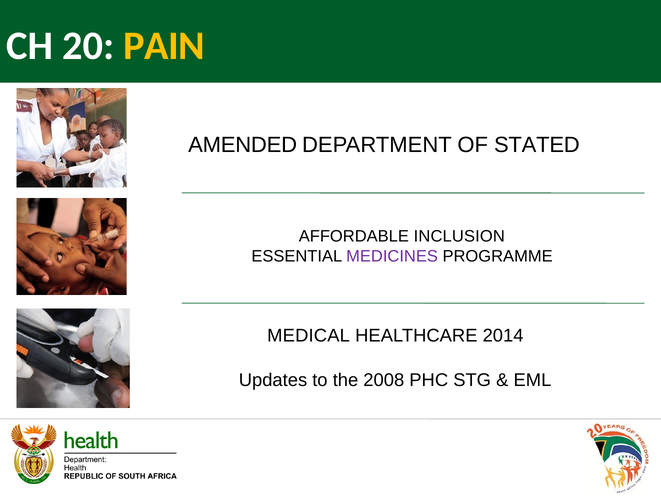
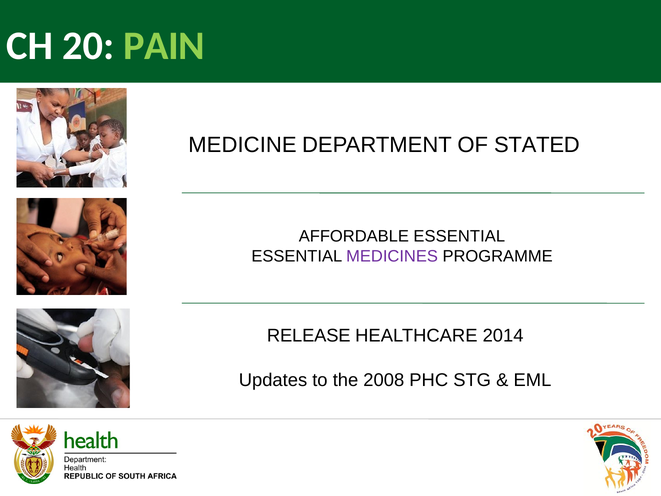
PAIN colour: yellow -> light green
AMENDED: AMENDED -> MEDICINE
AFFORDABLE INCLUSION: INCLUSION -> ESSENTIAL
MEDICAL: MEDICAL -> RELEASE
